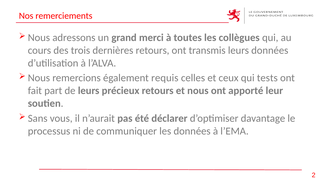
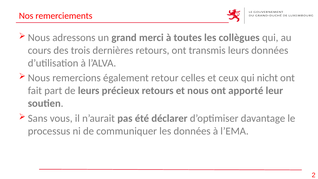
requis: requis -> retour
tests: tests -> nicht
